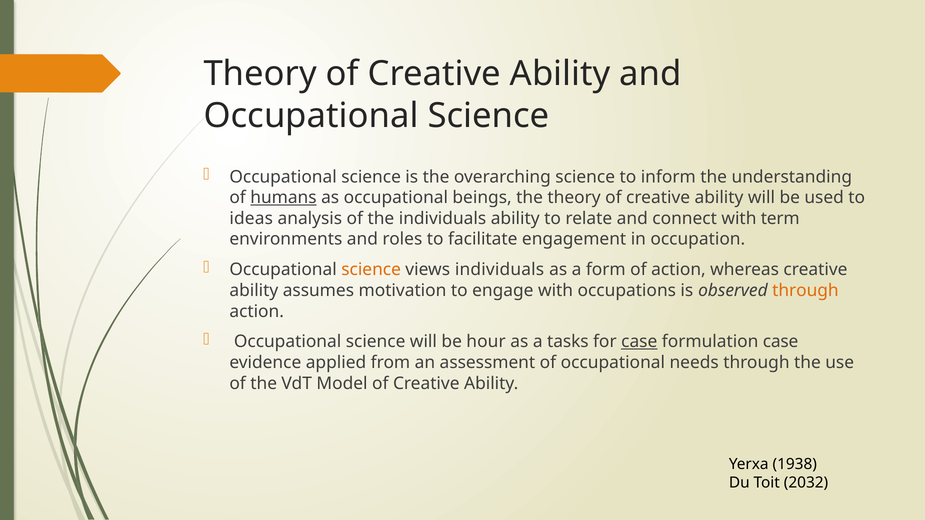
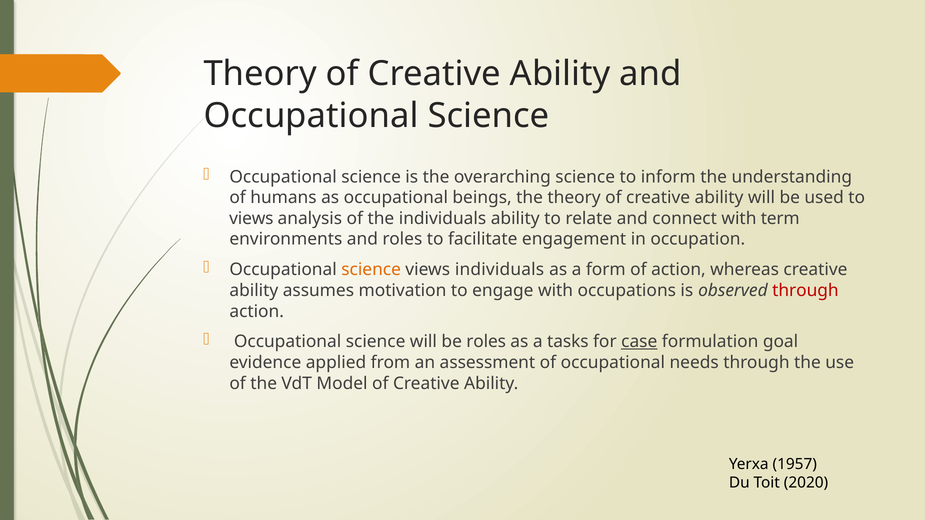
humans underline: present -> none
ideas at (251, 219): ideas -> views
through at (805, 291) colour: orange -> red
be hour: hour -> roles
formulation case: case -> goal
1938: 1938 -> 1957
2032: 2032 -> 2020
